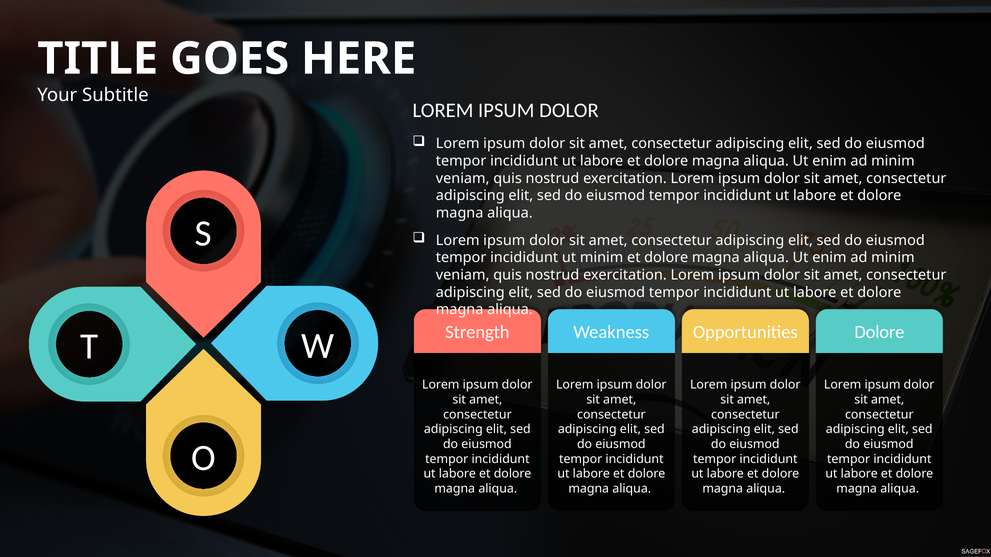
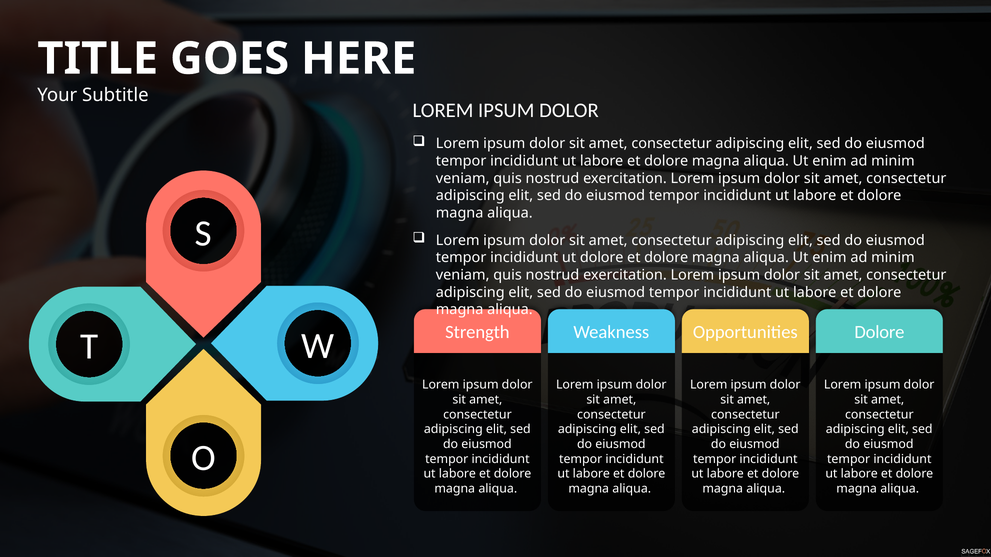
ut minim: minim -> dolore
